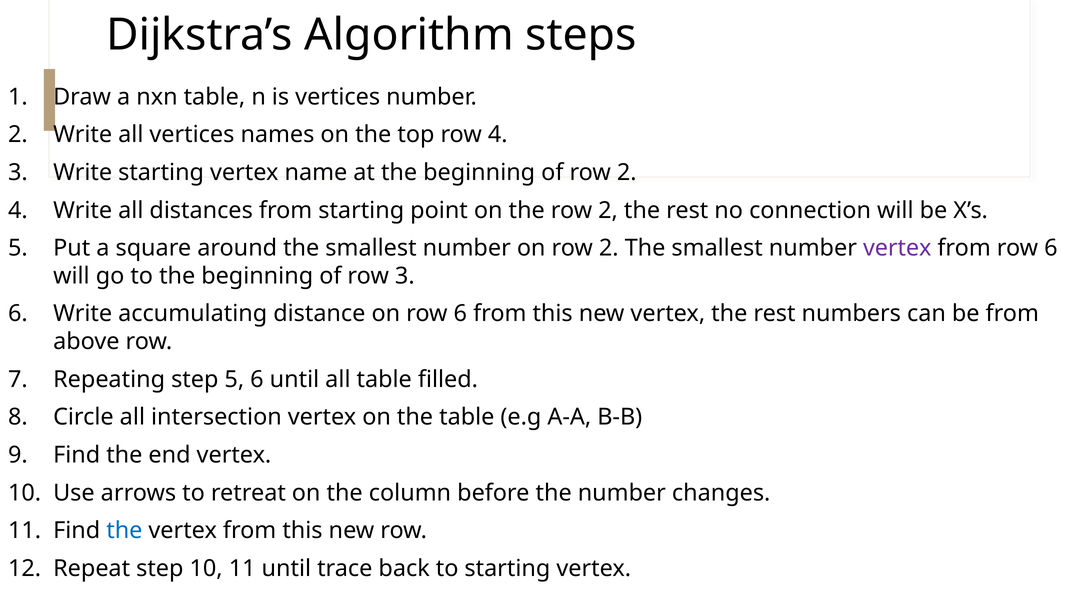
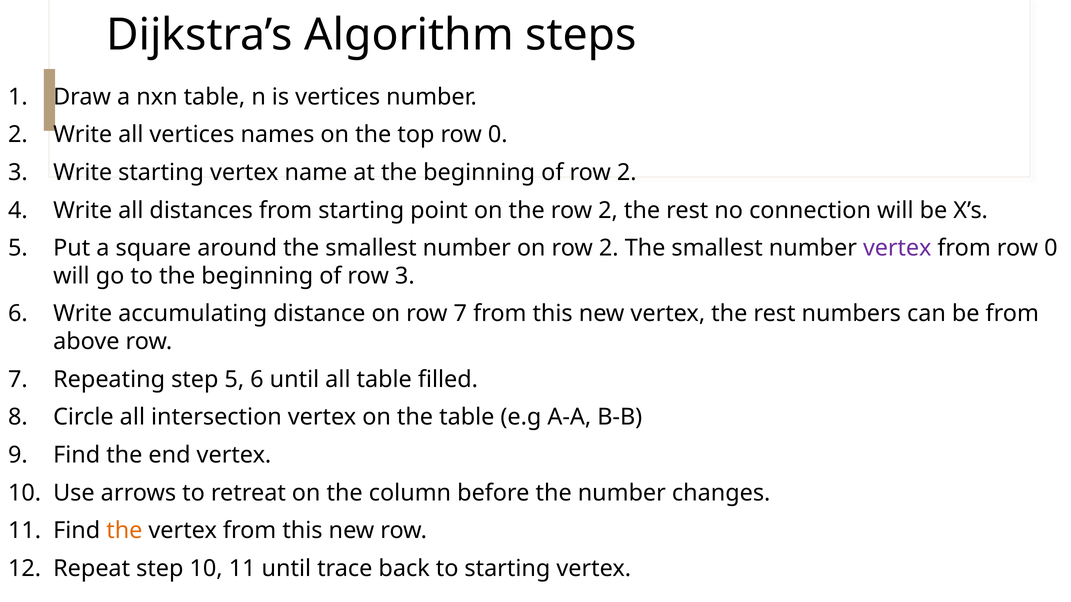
top row 4: 4 -> 0
from row 6: 6 -> 0
on row 6: 6 -> 7
the at (124, 531) colour: blue -> orange
